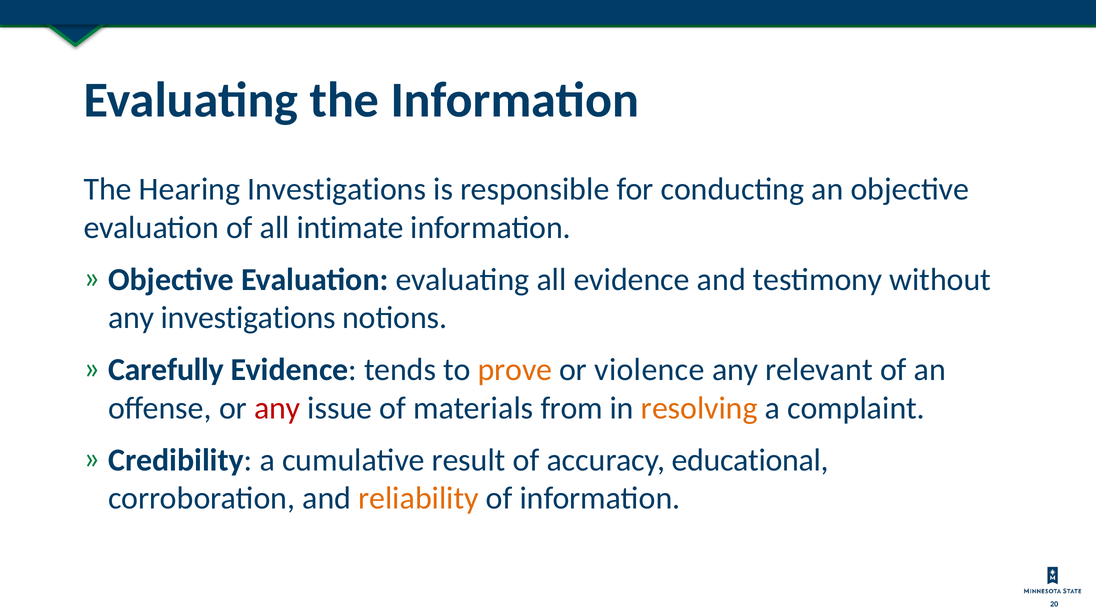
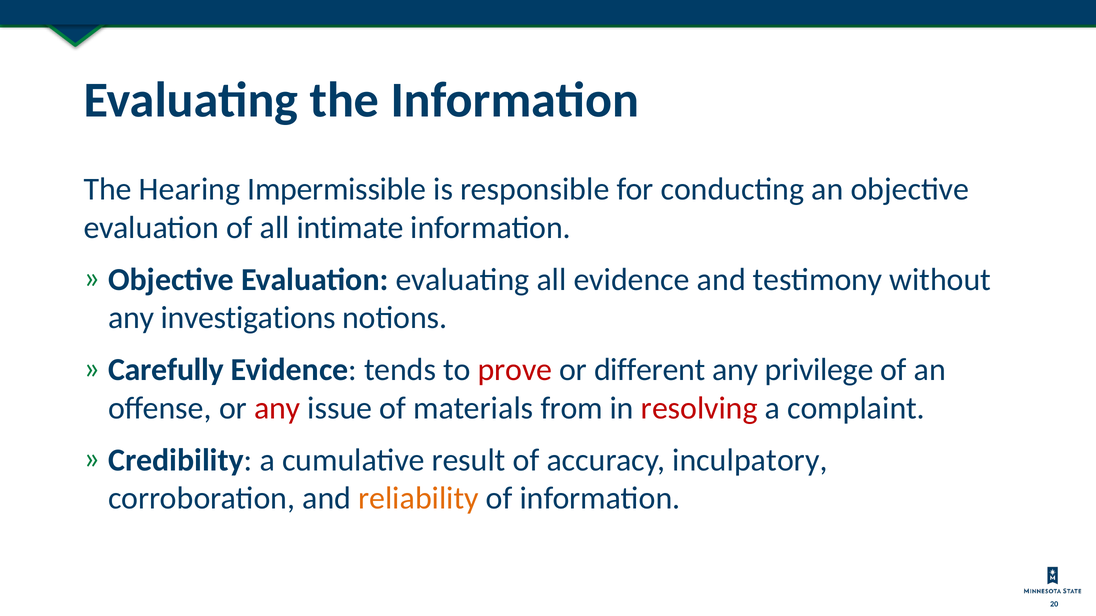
Hearing Investigations: Investigations -> Impermissible
prove colour: orange -> red
violence: violence -> different
relevant: relevant -> privilege
resolving colour: orange -> red
educational: educational -> inculpatory
